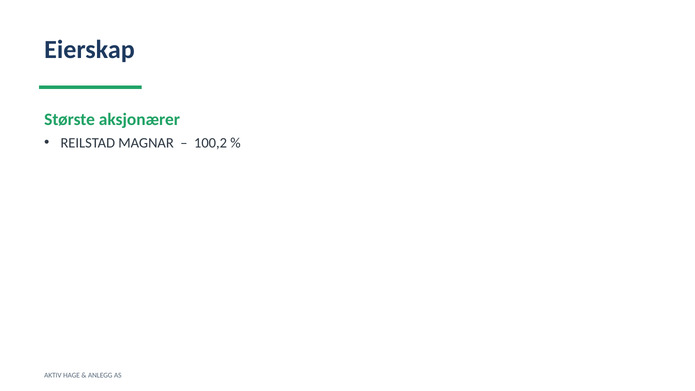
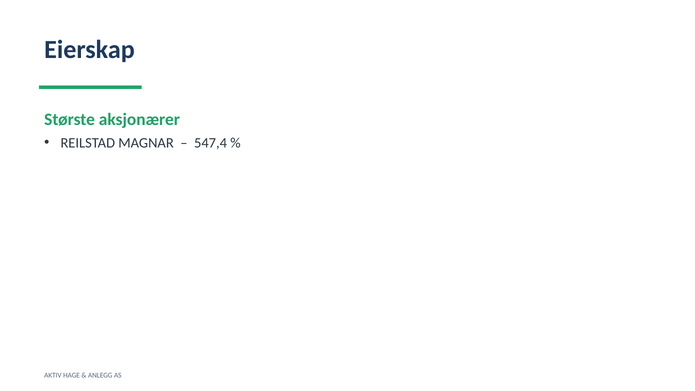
100,2: 100,2 -> 547,4
